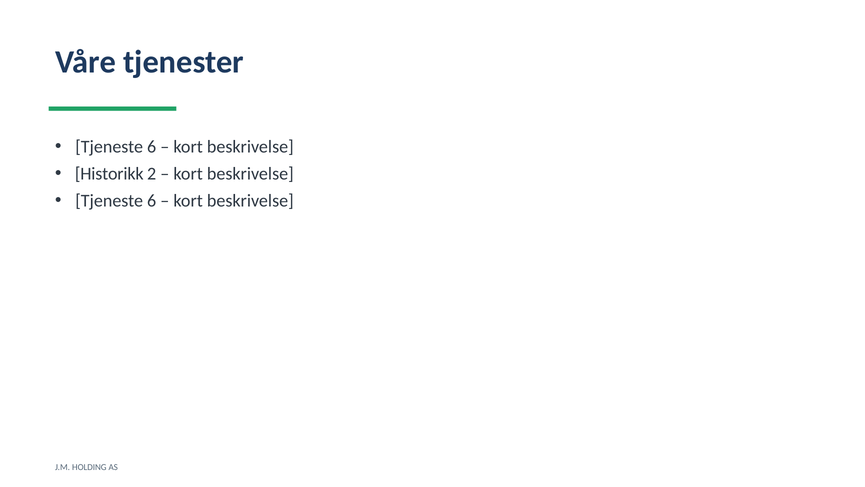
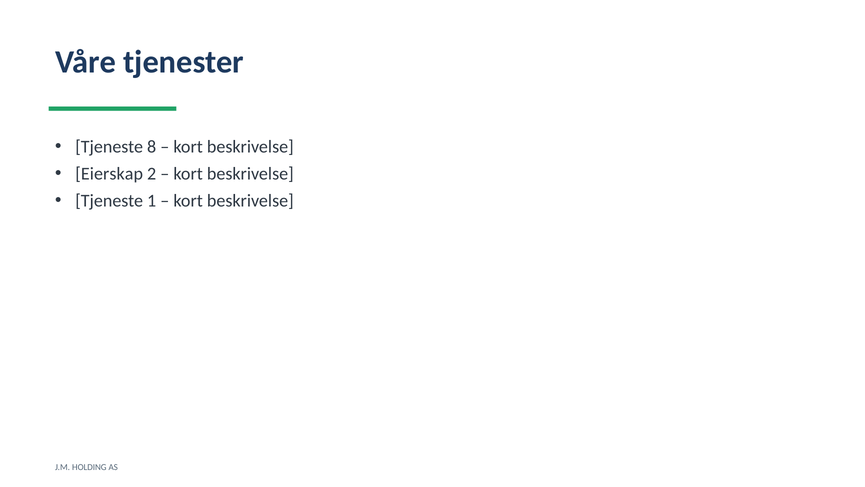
6 at (152, 147): 6 -> 8
Historikk: Historikk -> Eierskap
6 at (152, 201): 6 -> 1
